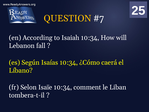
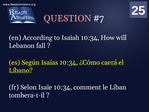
QUESTION colour: yellow -> pink
